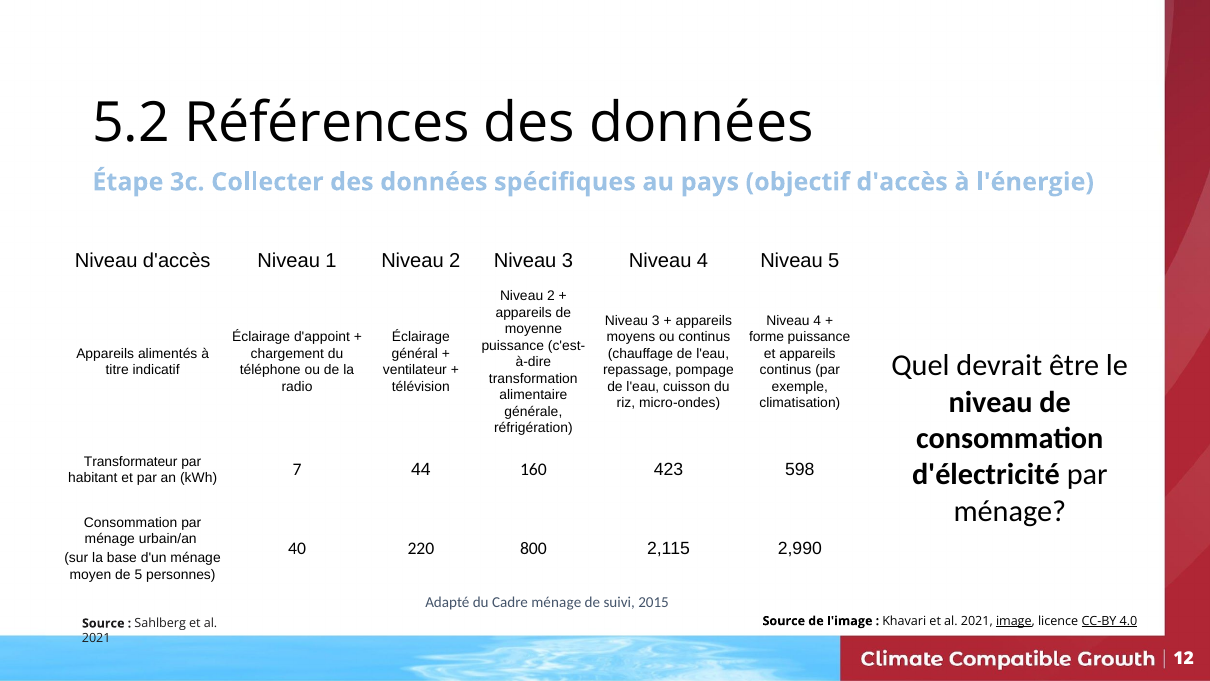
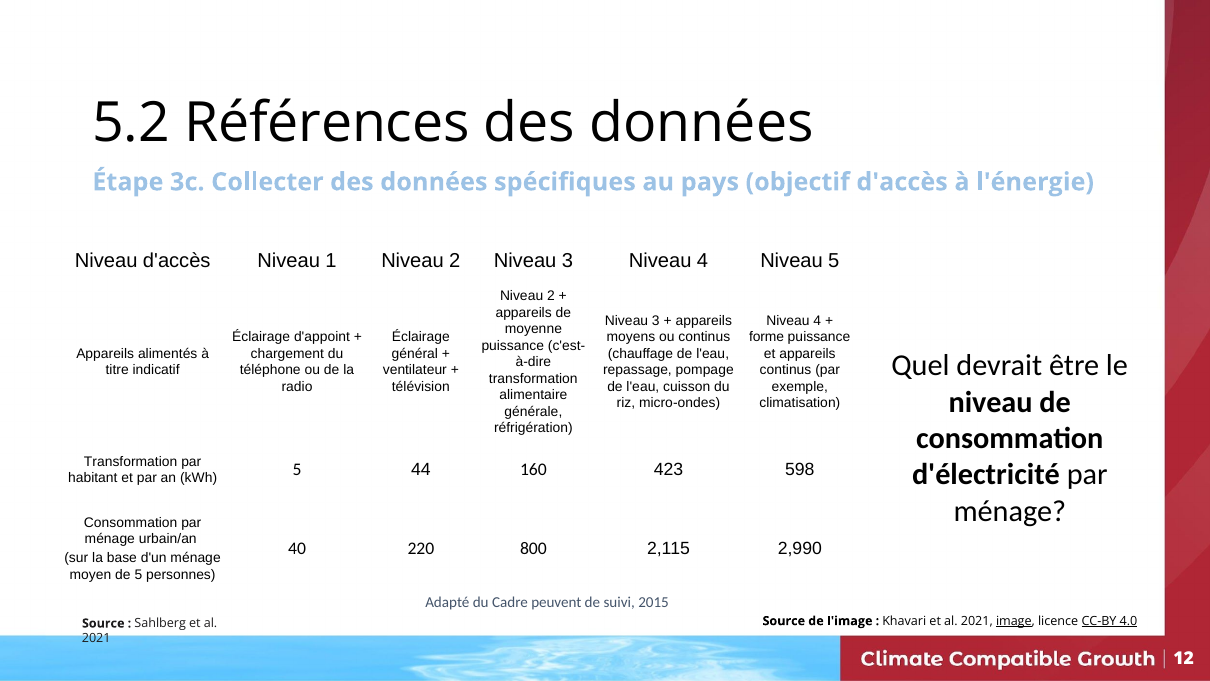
Transformateur at (131, 461): Transformateur -> Transformation
kWh 7: 7 -> 5
Cadre ménage: ménage -> peuvent
